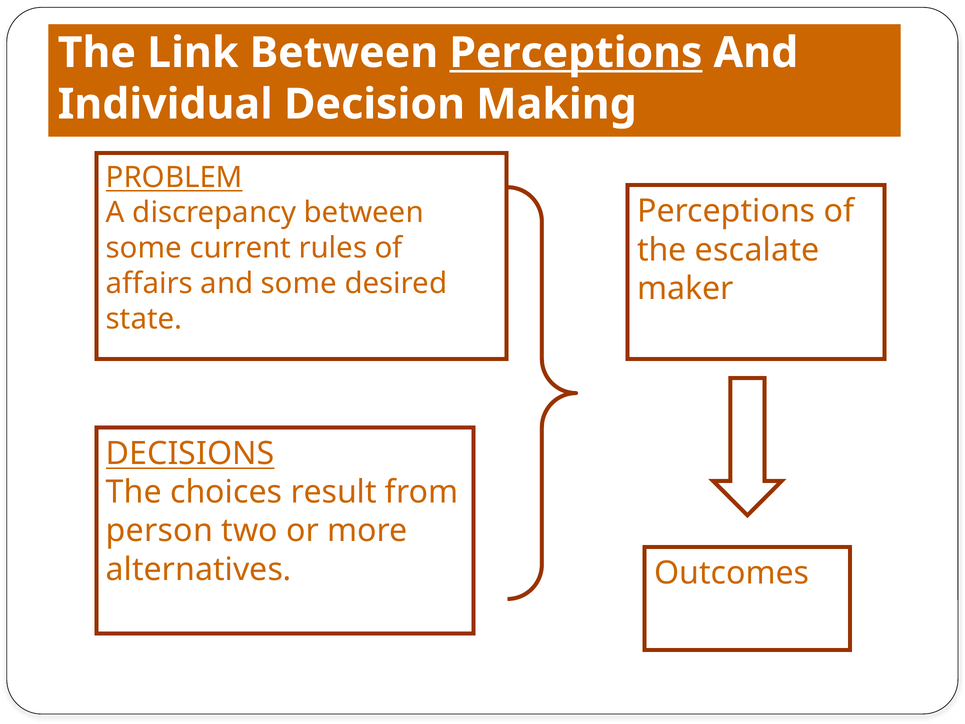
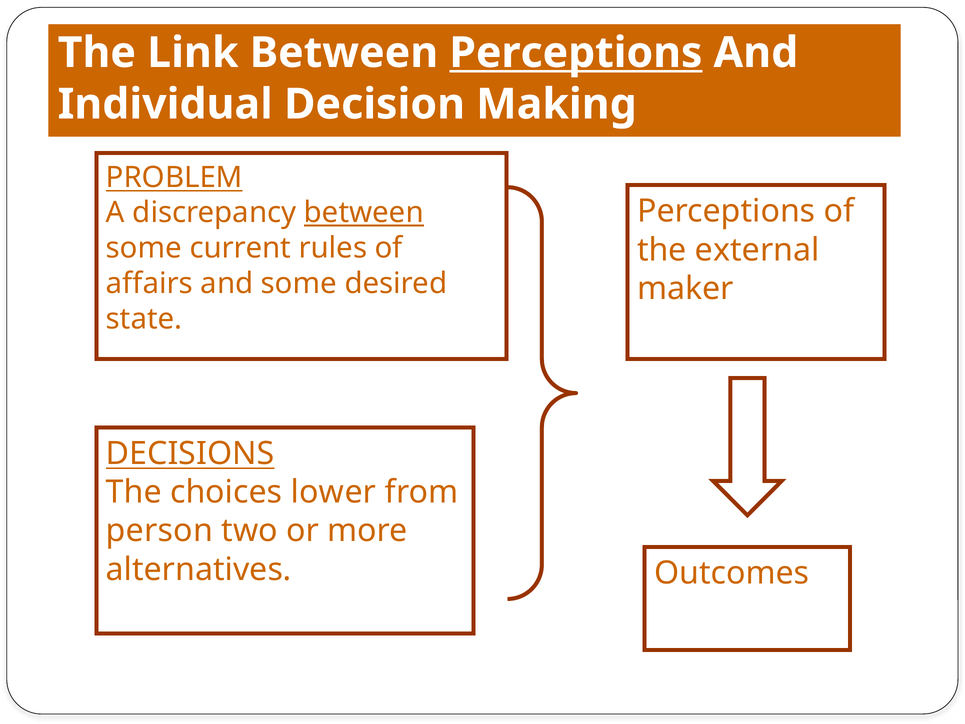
between at (364, 213) underline: none -> present
escalate: escalate -> external
result: result -> lower
